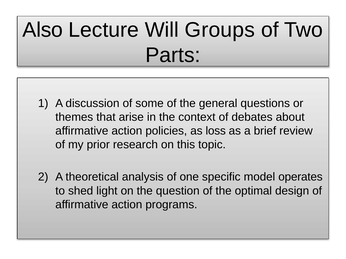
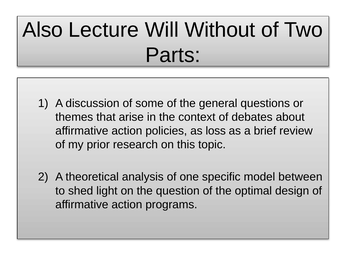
Groups: Groups -> Without
operates: operates -> between
